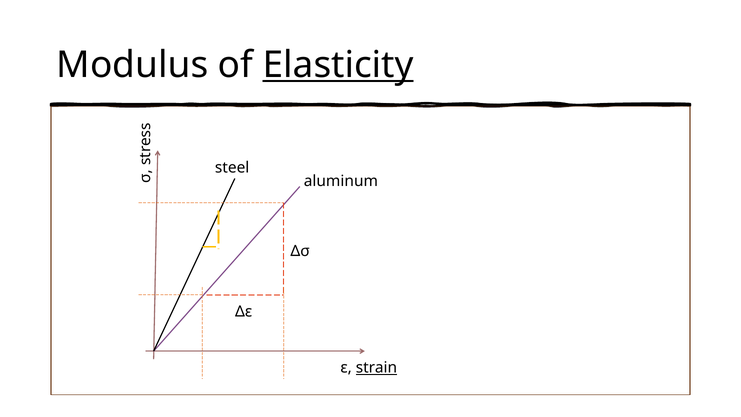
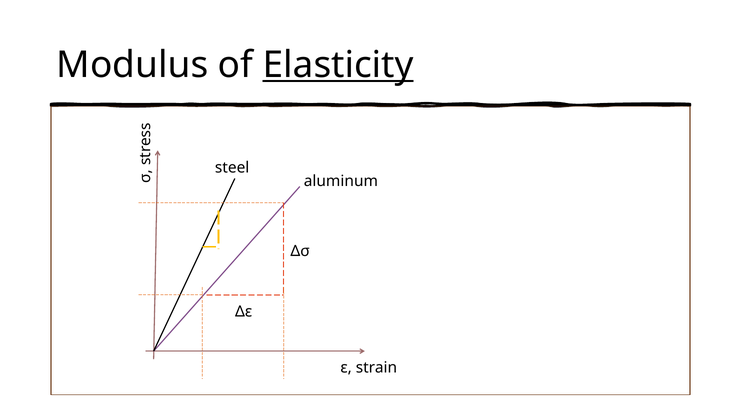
strain underline: present -> none
